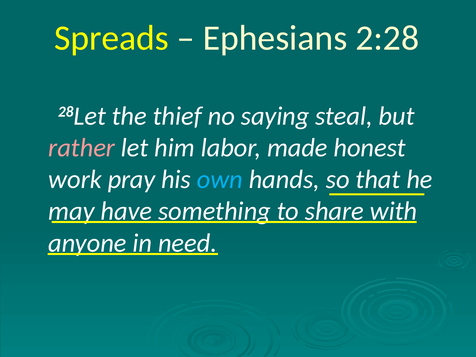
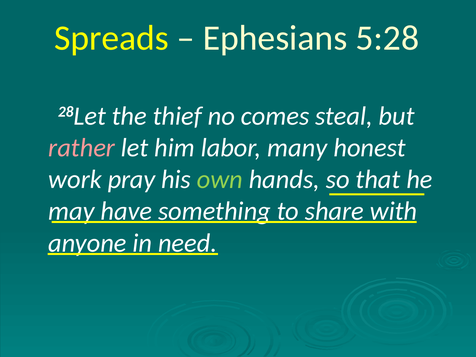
2:28: 2:28 -> 5:28
saying: saying -> comes
made: made -> many
own colour: light blue -> light green
